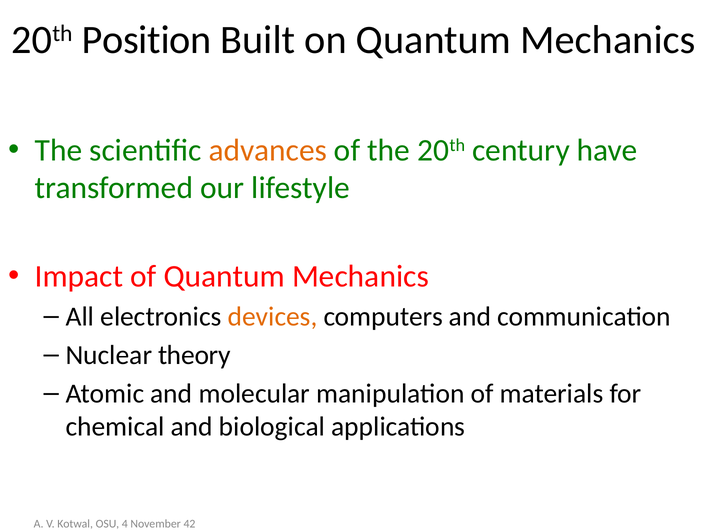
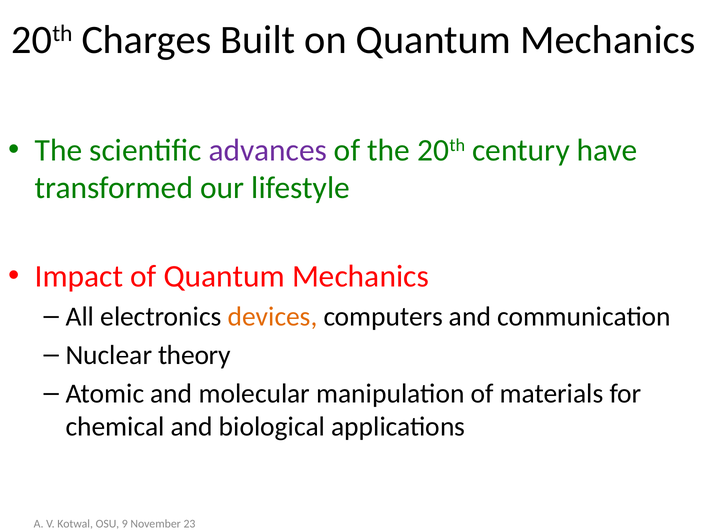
Position: Position -> Charges
advances colour: orange -> purple
4: 4 -> 9
42: 42 -> 23
